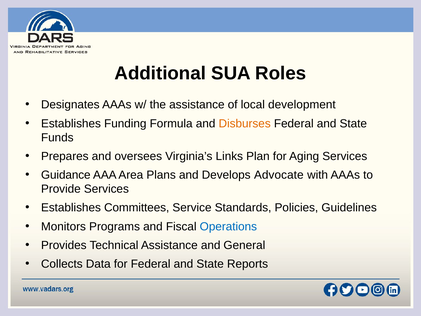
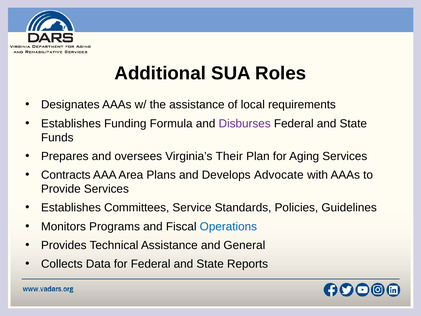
development: development -> requirements
Disburses colour: orange -> purple
Links: Links -> Their
Guidance: Guidance -> Contracts
